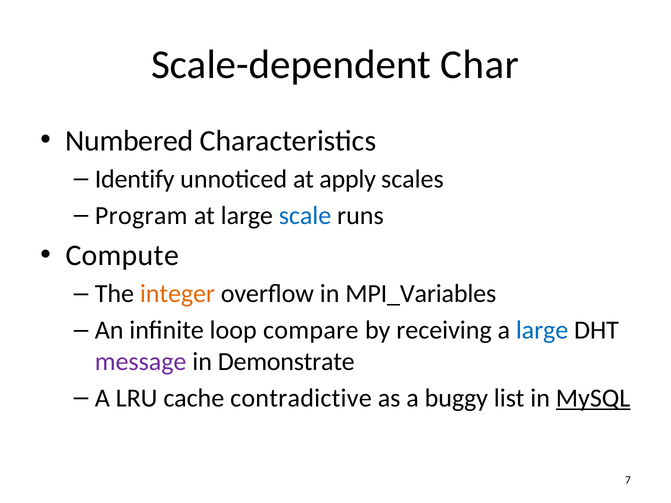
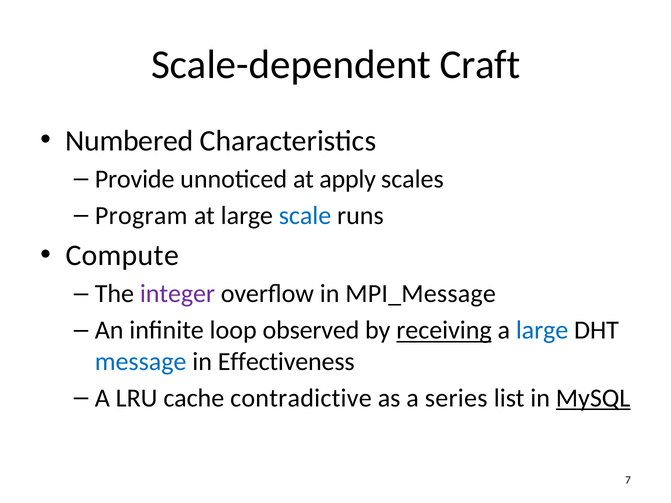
Char: Char -> Craft
Identify: Identify -> Provide
integer colour: orange -> purple
MPI_Variables: MPI_Variables -> MPI_Message
compare: compare -> observed
receiving underline: none -> present
message colour: purple -> blue
Demonstrate: Demonstrate -> Effectiveness
buggy: buggy -> series
